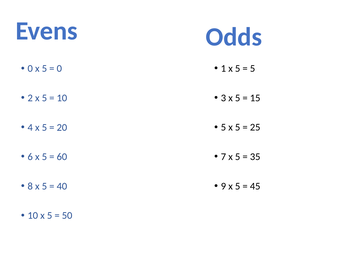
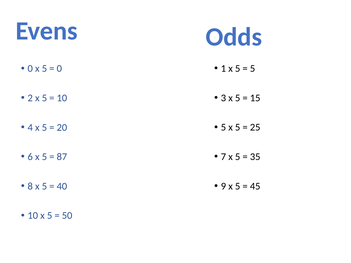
60: 60 -> 87
